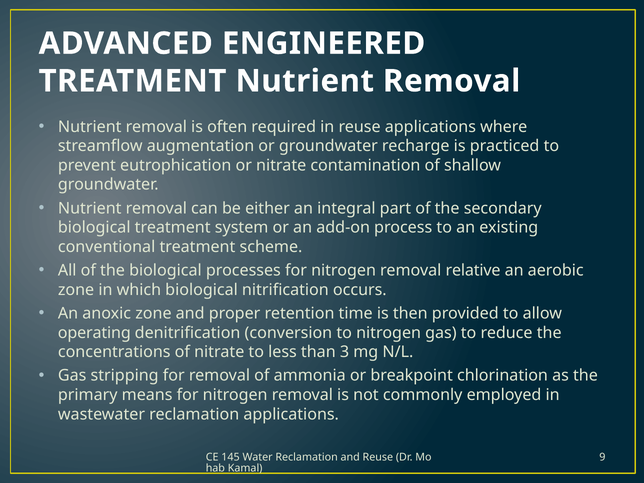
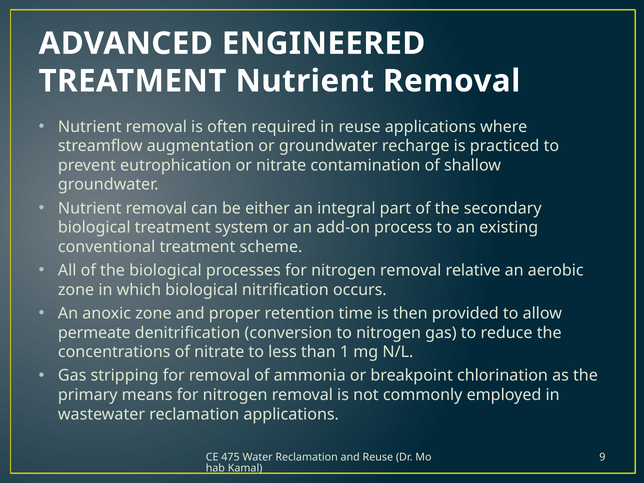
operating: operating -> permeate
3: 3 -> 1
145: 145 -> 475
